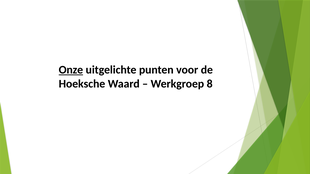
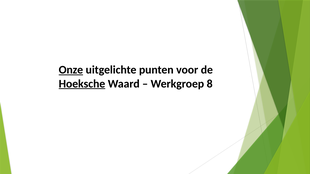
Hoeksche underline: none -> present
